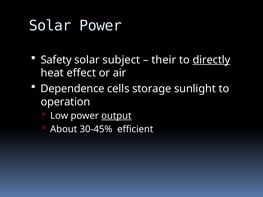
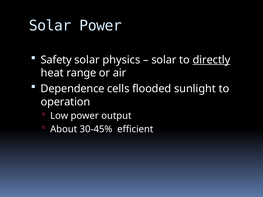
subject: subject -> physics
their at (164, 60): their -> solar
effect: effect -> range
storage: storage -> flooded
output underline: present -> none
